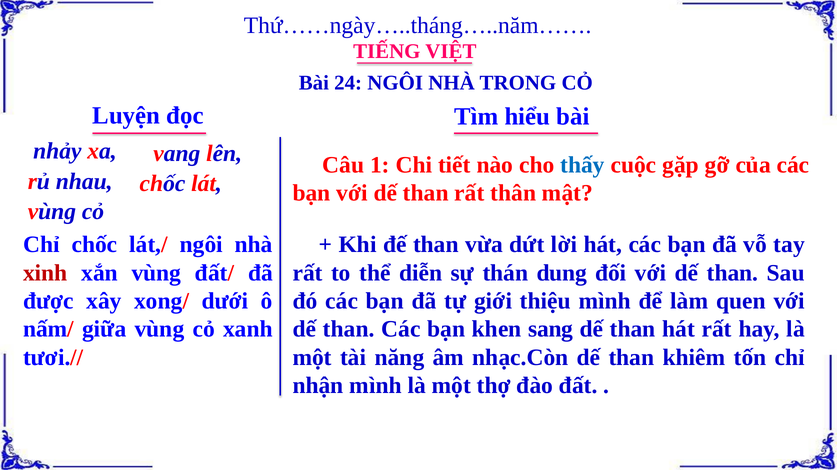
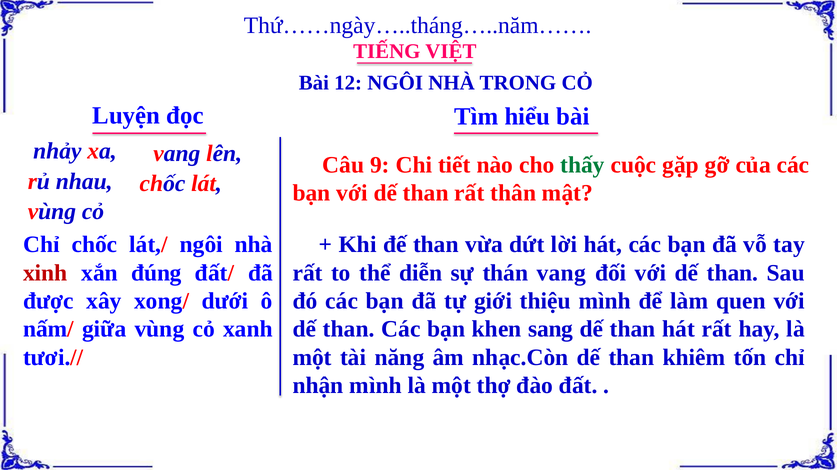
24: 24 -> 12
1: 1 -> 9
thấy colour: blue -> green
xắn vùng: vùng -> đúng
thán dung: dung -> vang
